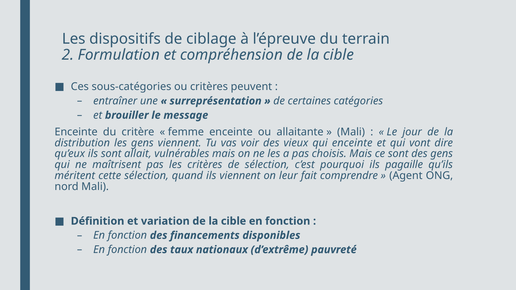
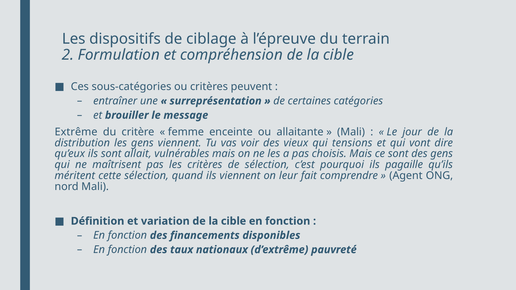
Enceinte at (76, 132): Enceinte -> Extrême
qui enceinte: enceinte -> tensions
